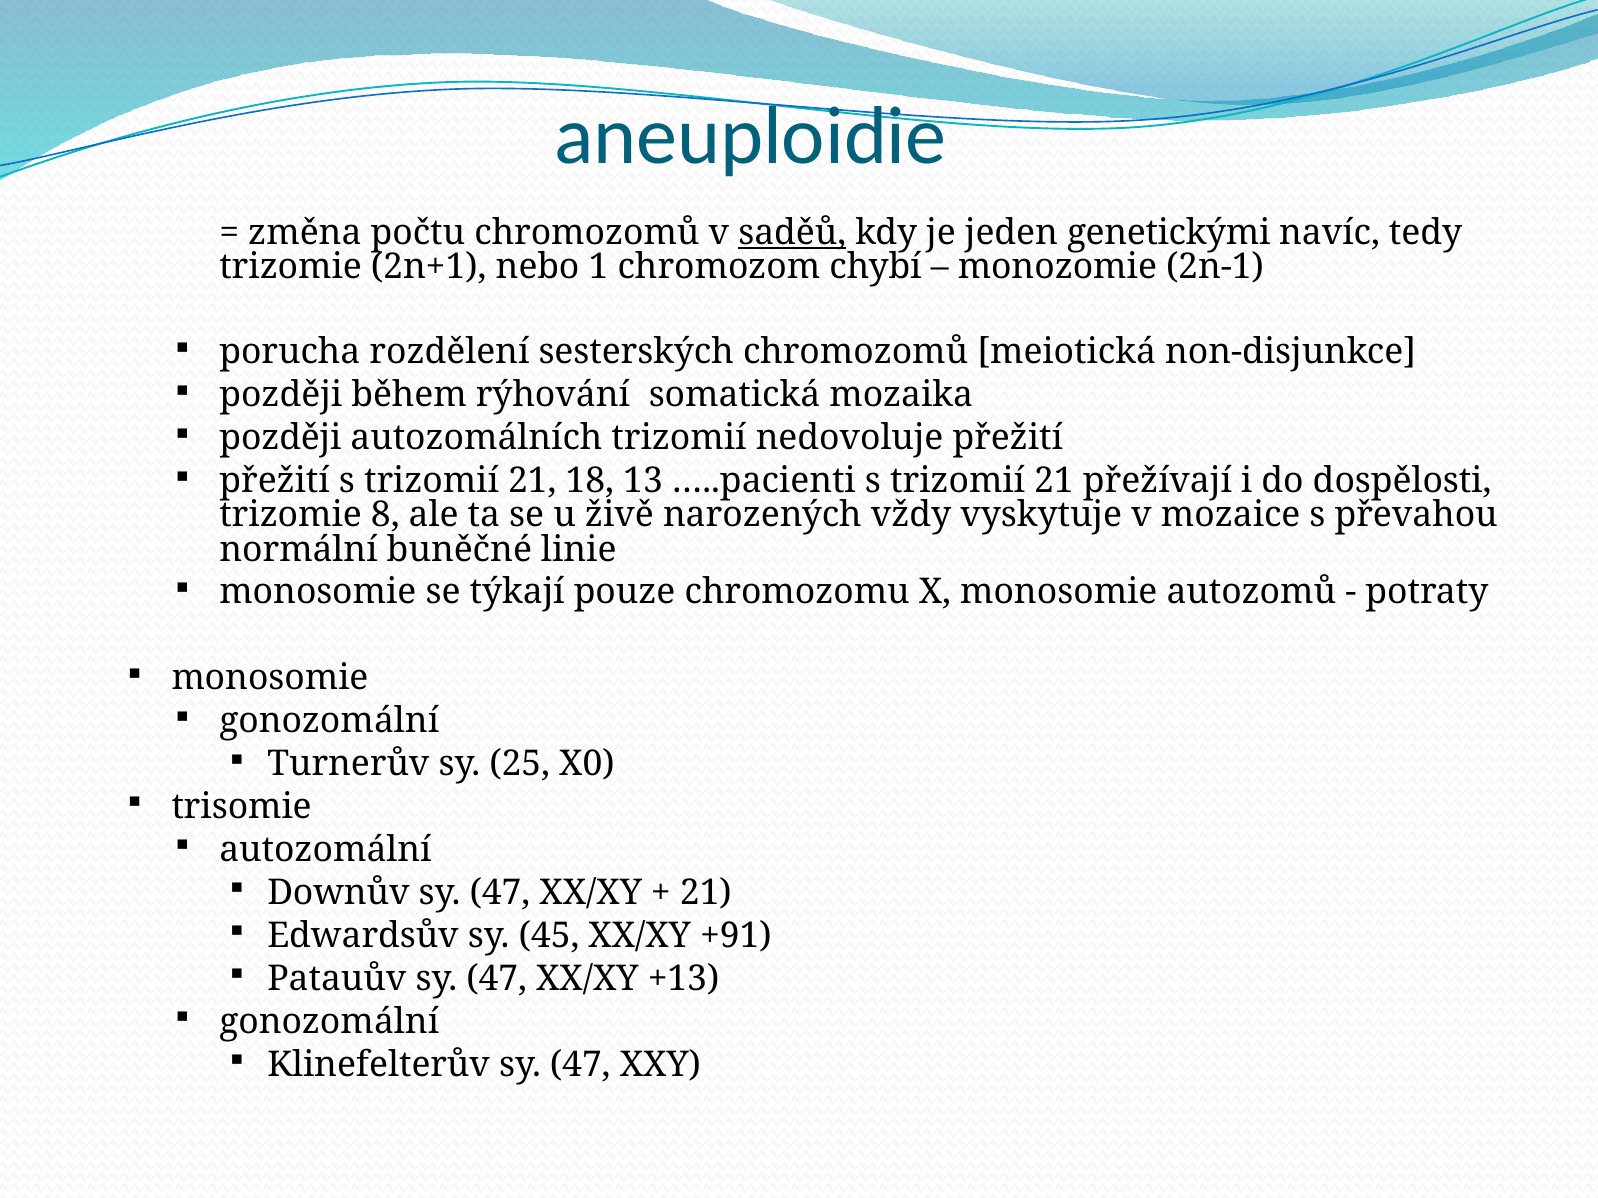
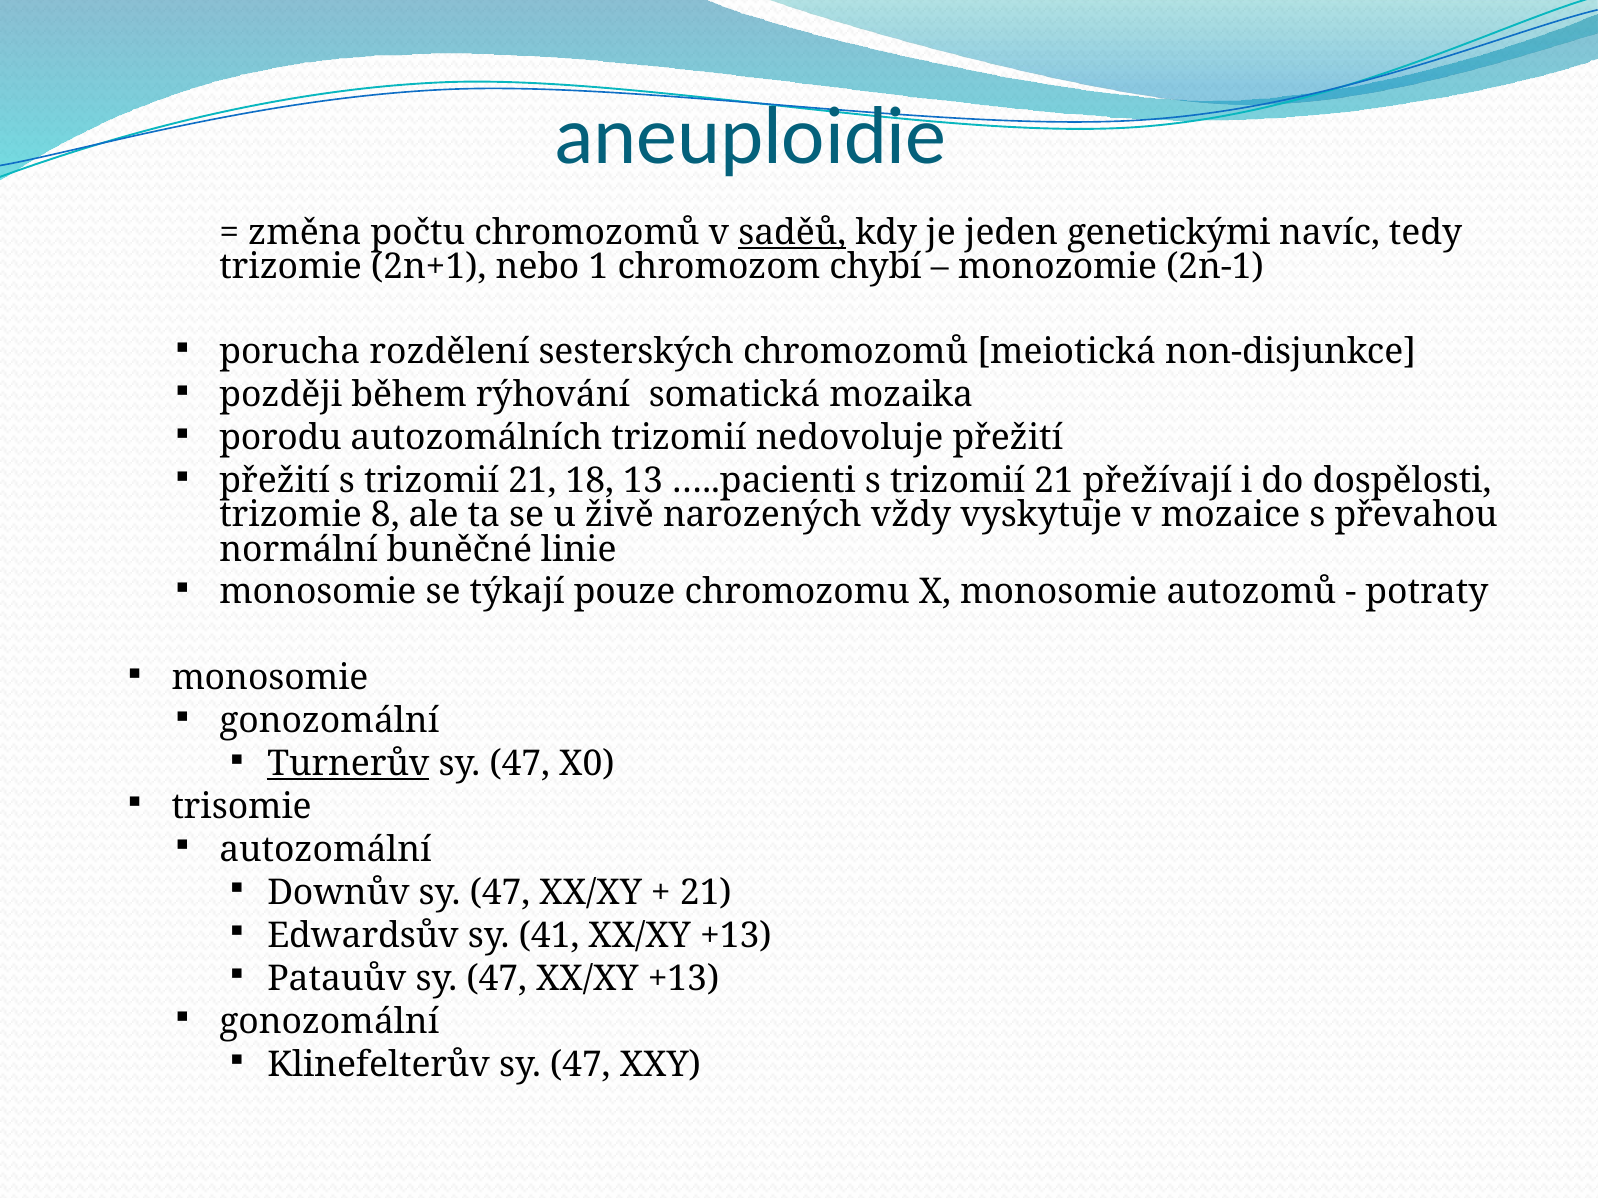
později at (280, 438): později -> porodu
Turnerův underline: none -> present
25 at (520, 764): 25 -> 47
45: 45 -> 41
+91 at (736, 936): +91 -> +13
